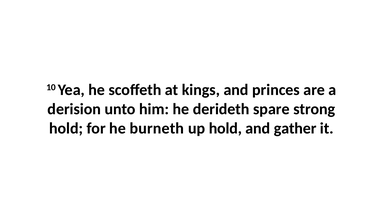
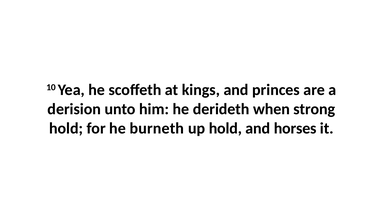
spare: spare -> when
gather: gather -> horses
